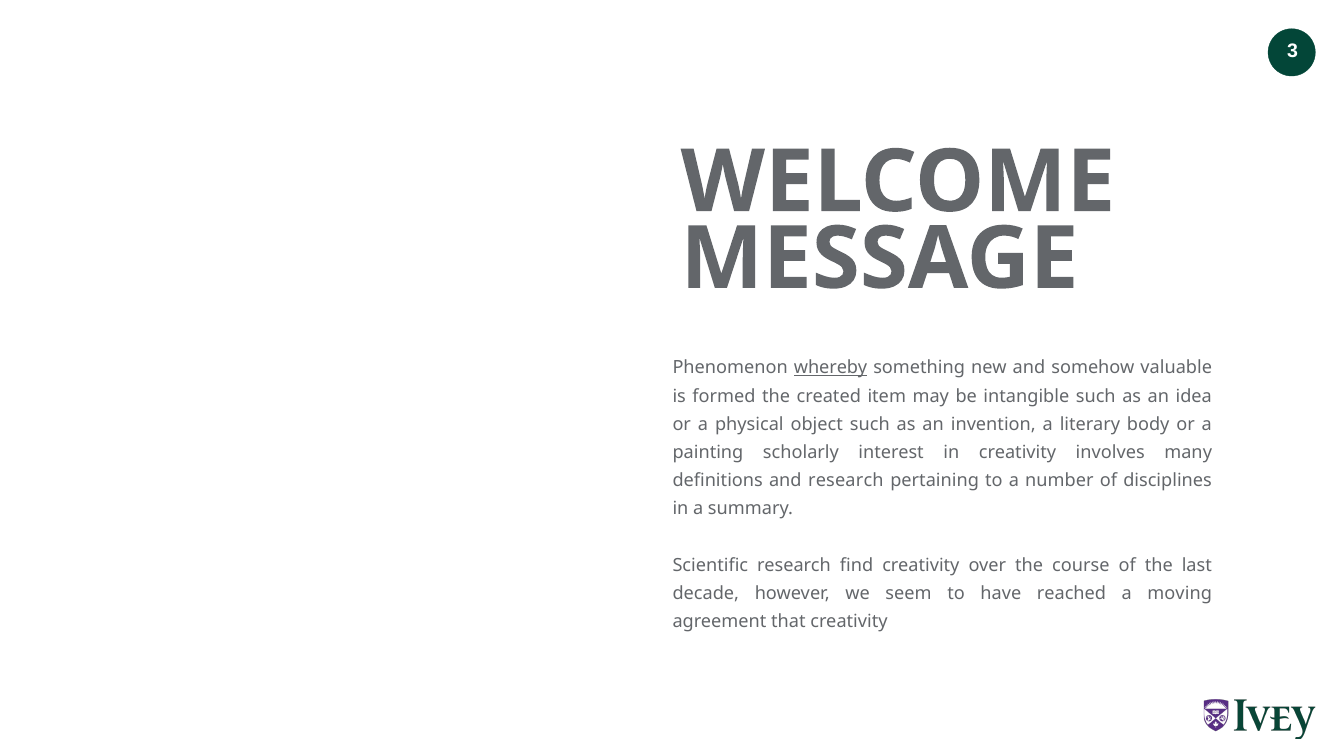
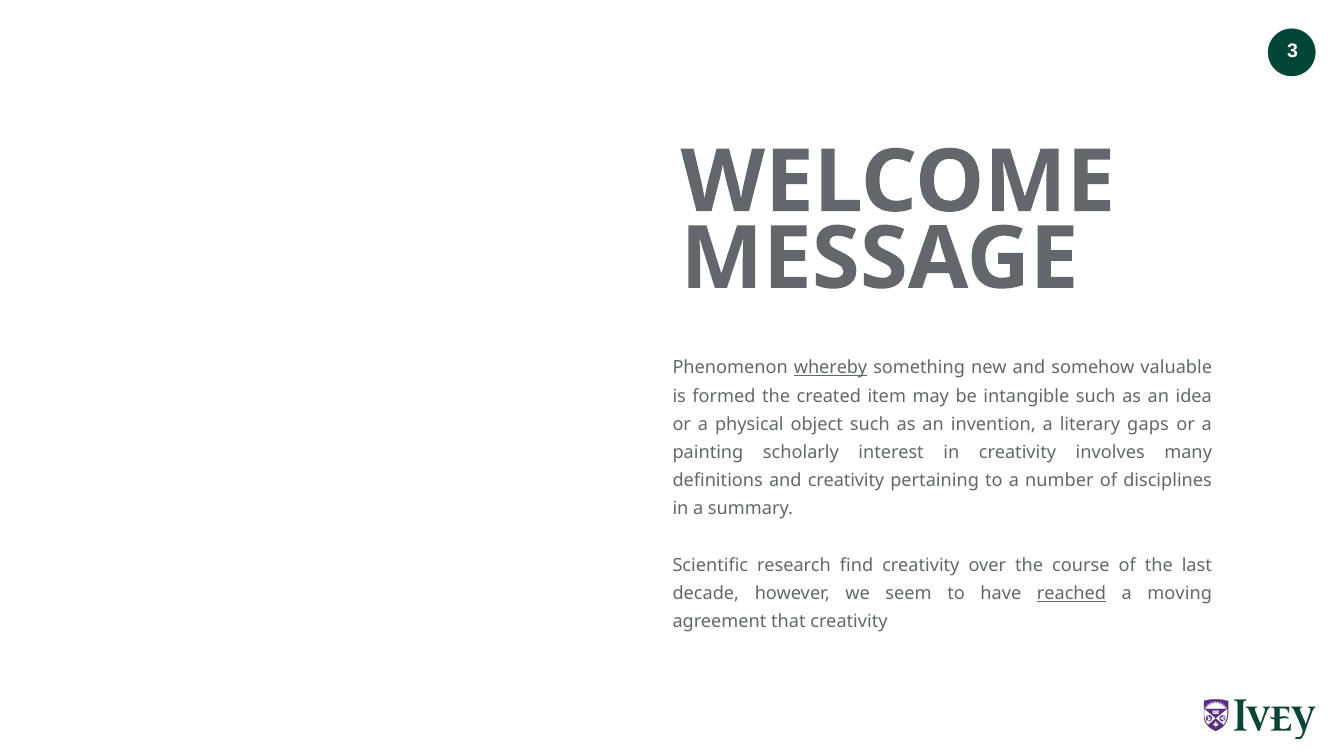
body: body -> gaps
and research: research -> creativity
reached underline: none -> present
